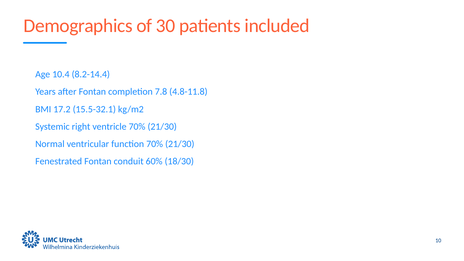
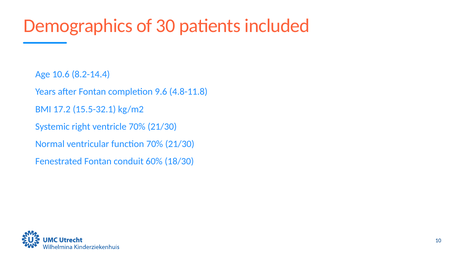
10.4: 10.4 -> 10.6
7.8: 7.8 -> 9.6
